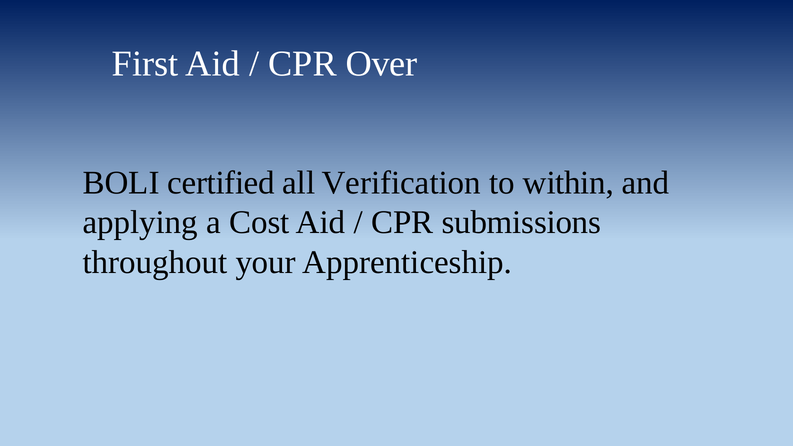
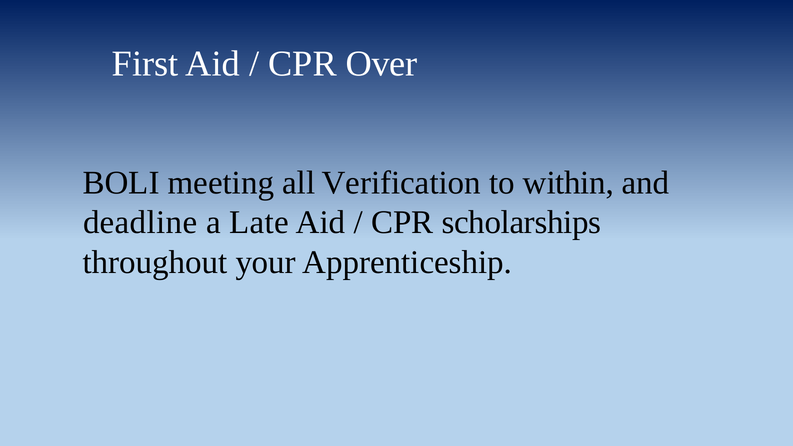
certified: certified -> meeting
applying: applying -> deadline
Cost: Cost -> Late
submissions: submissions -> scholarships
